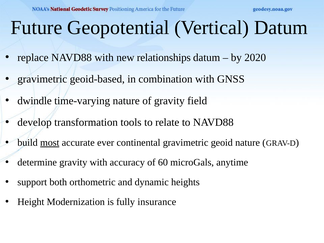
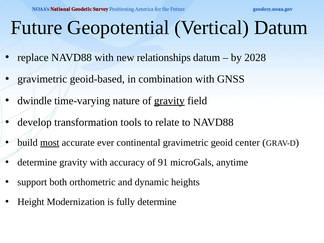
2020: 2020 -> 2028
gravity at (169, 101) underline: none -> present
geoid nature: nature -> center
60: 60 -> 91
fully insurance: insurance -> determine
